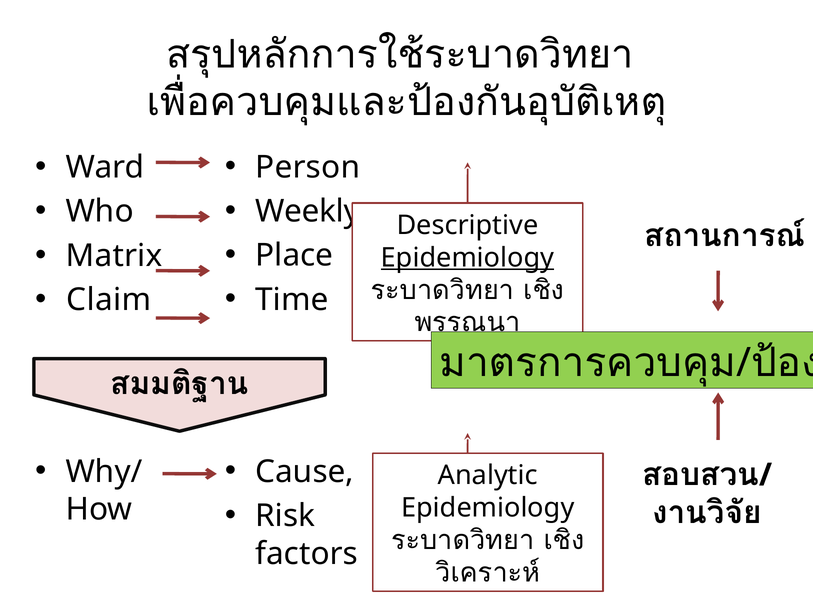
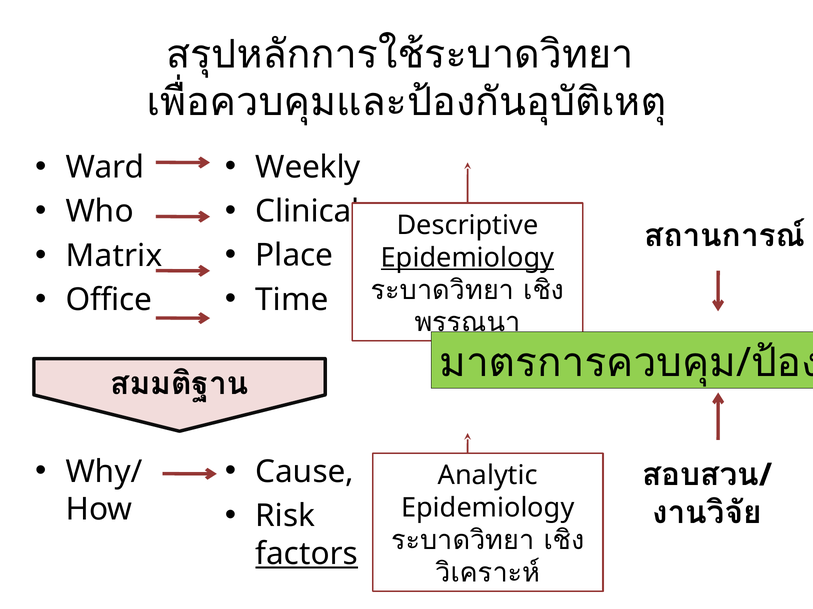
Person: Person -> Weekly
Weekly: Weekly -> Clinical
Claim: Claim -> Office
factors underline: none -> present
